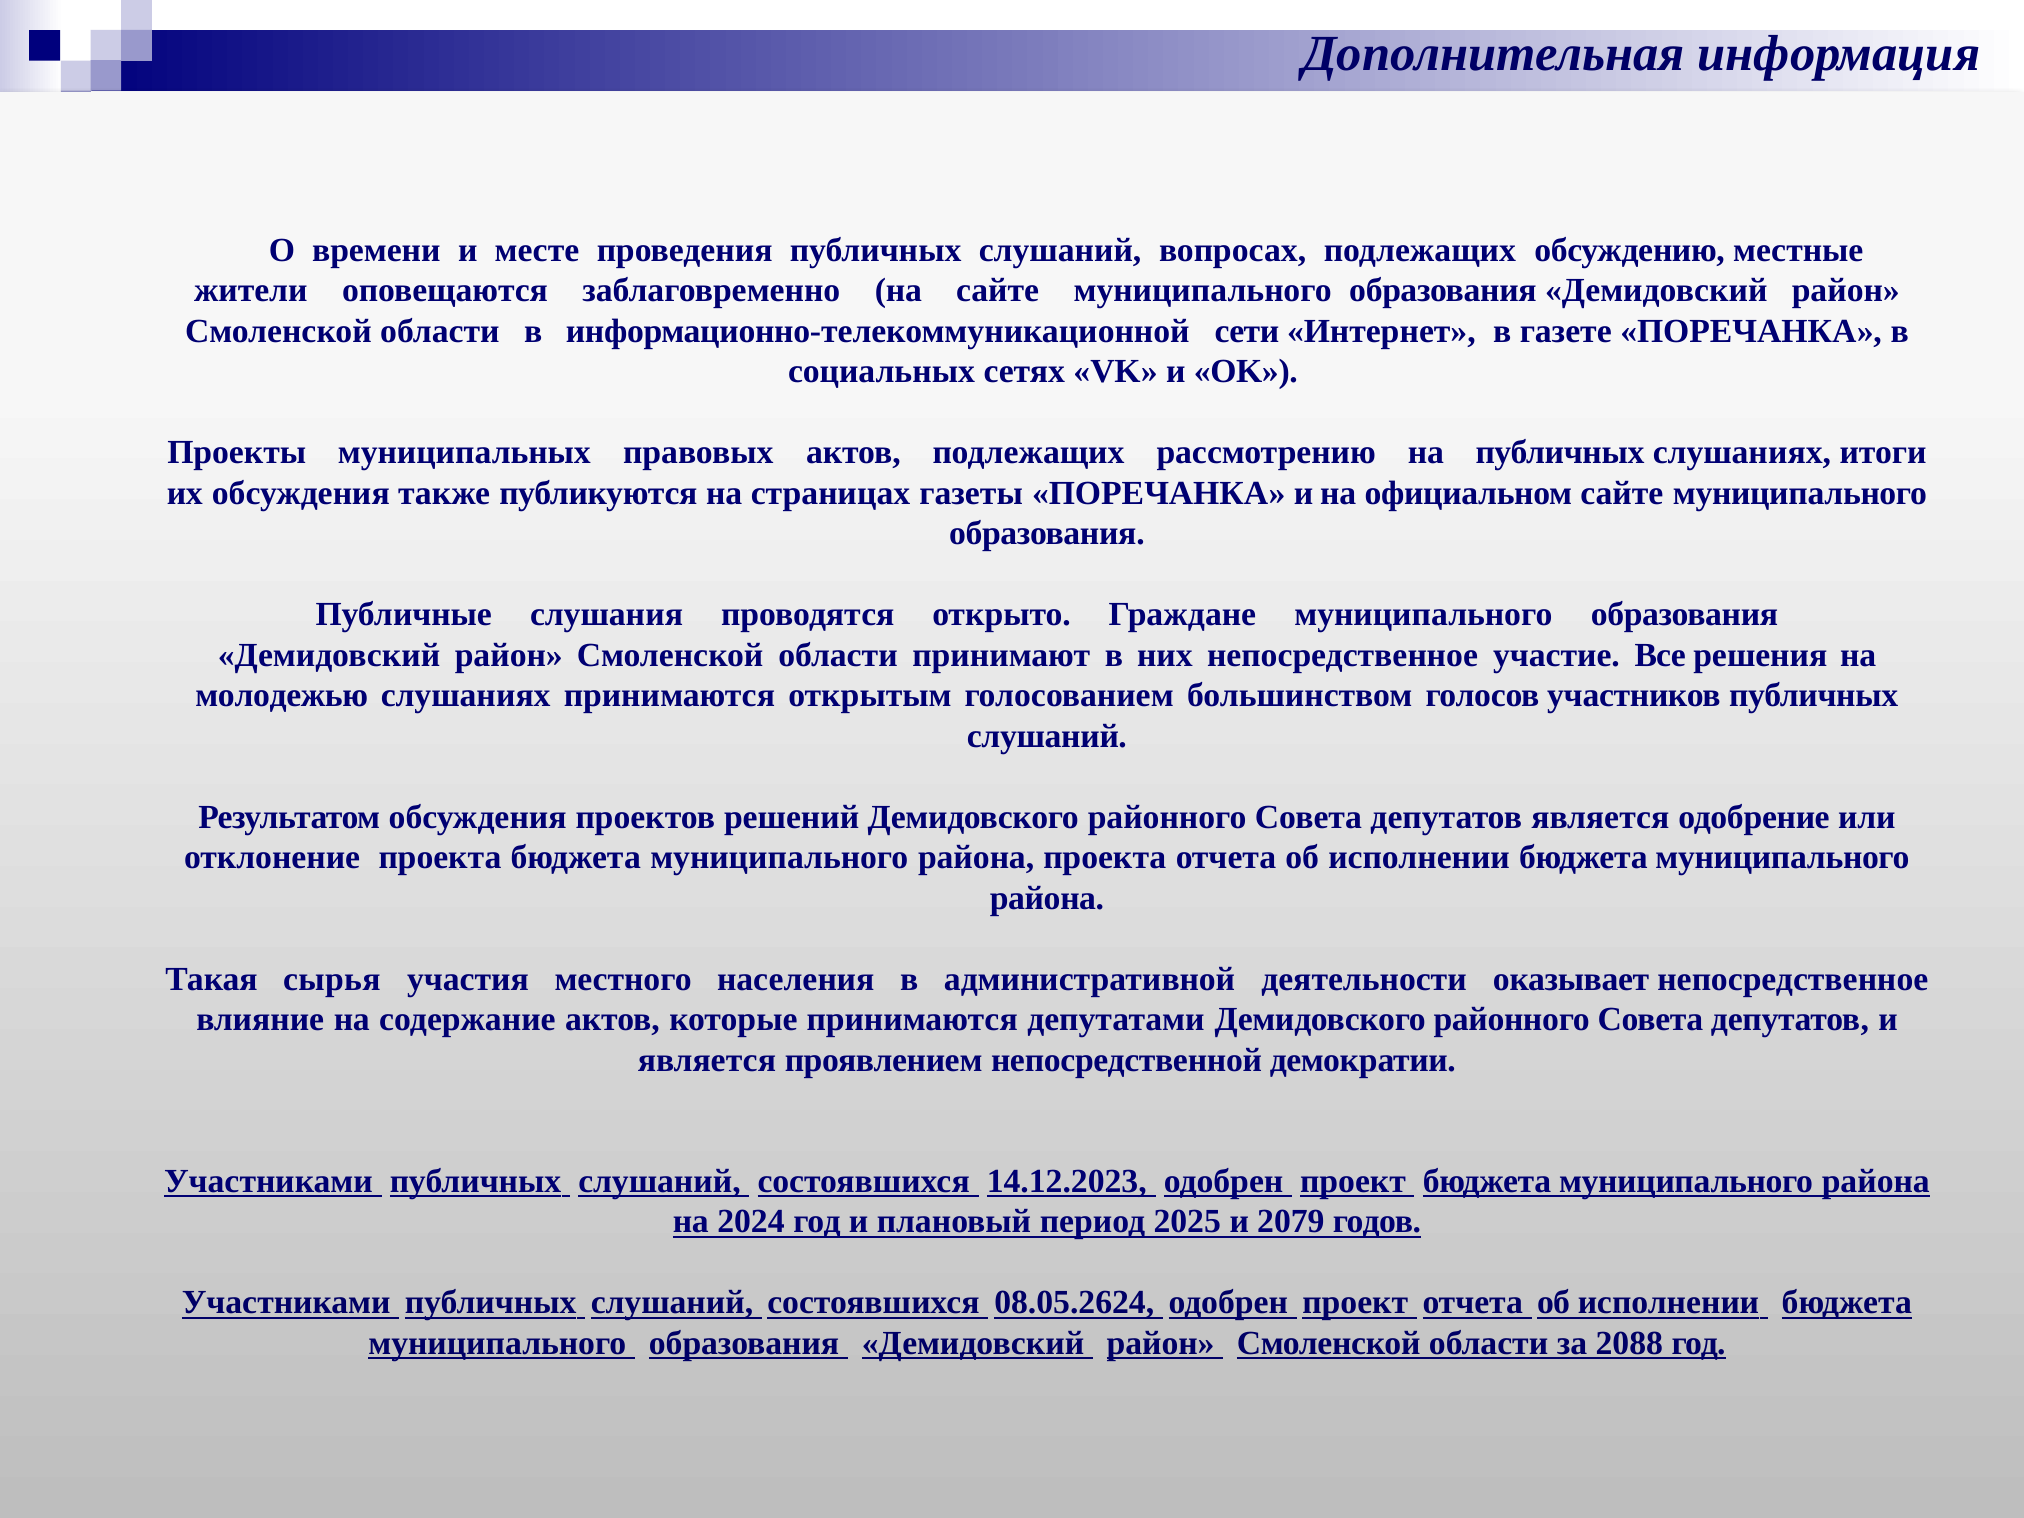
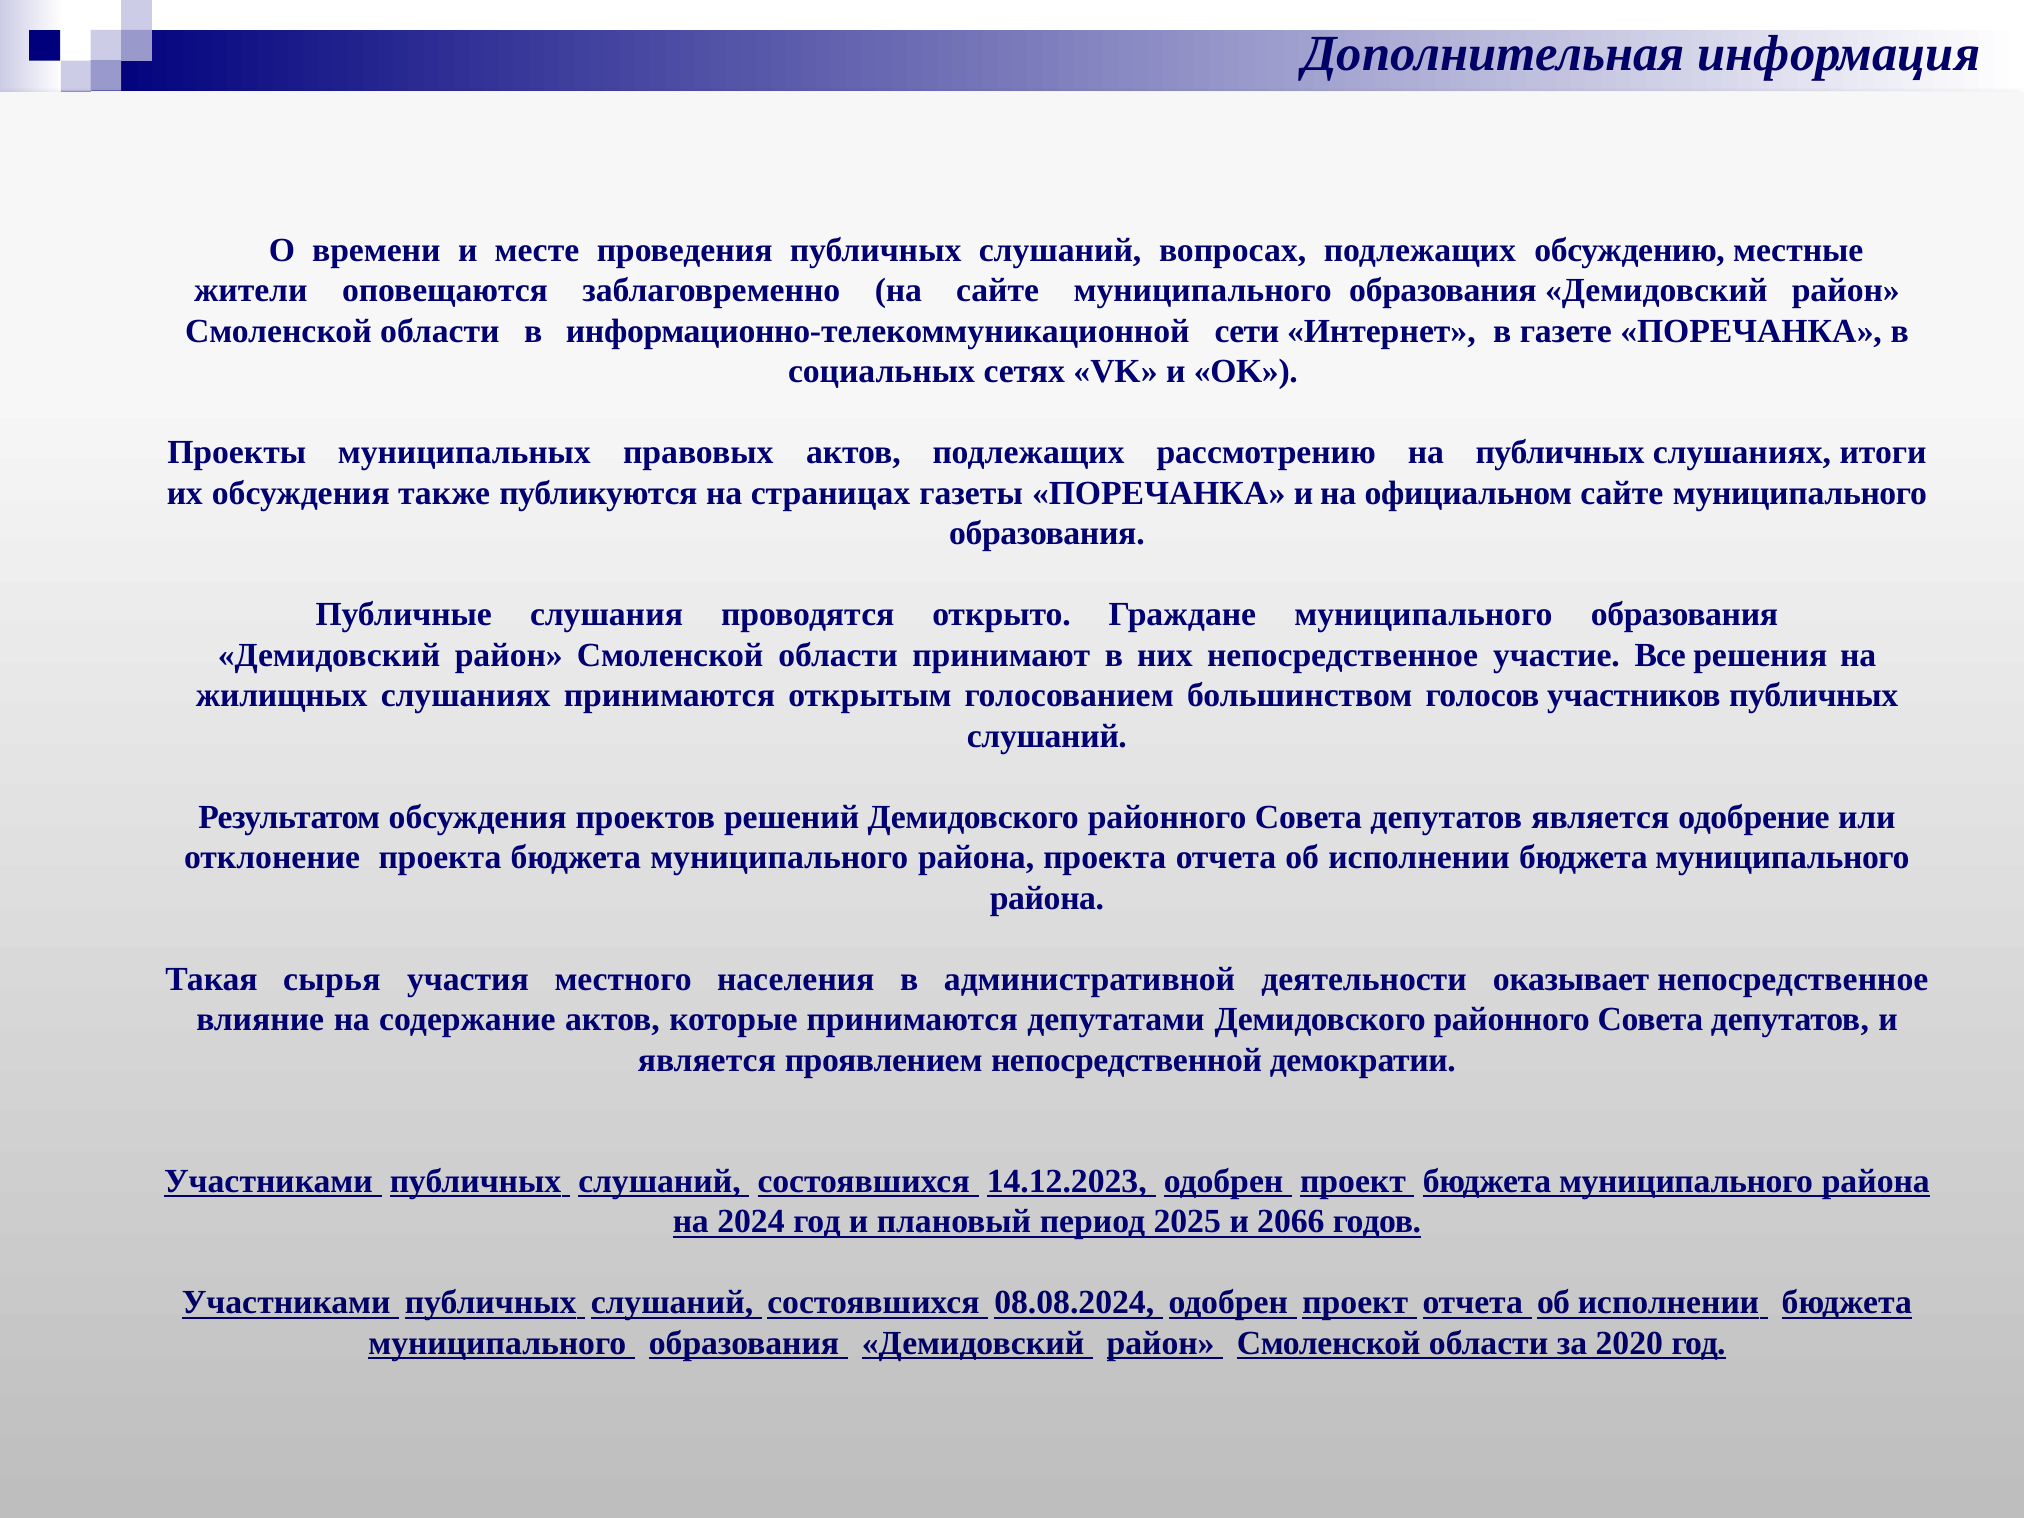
молодежью: молодежью -> жилищных
2079: 2079 -> 2066
08.05.2624: 08.05.2624 -> 08.08.2024
2088: 2088 -> 2020
